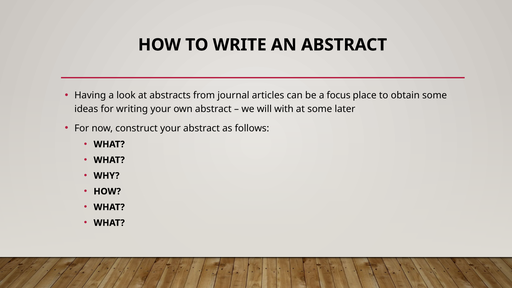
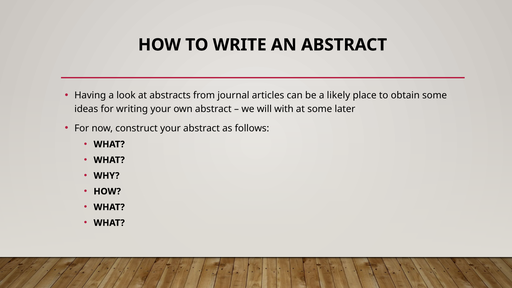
focus: focus -> likely
